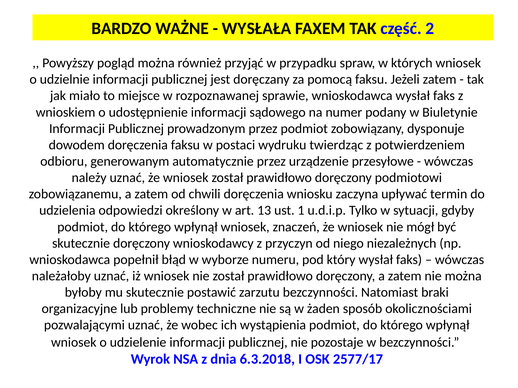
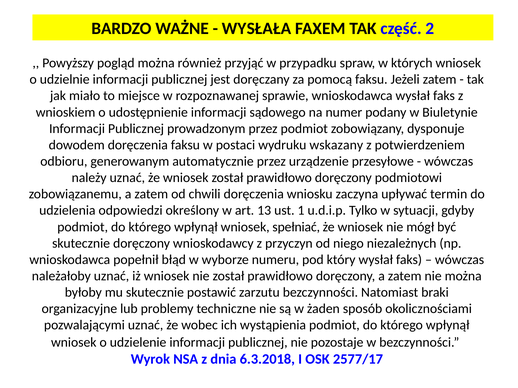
twierdząc: twierdząc -> wskazany
znaczeń: znaczeń -> spełniać
